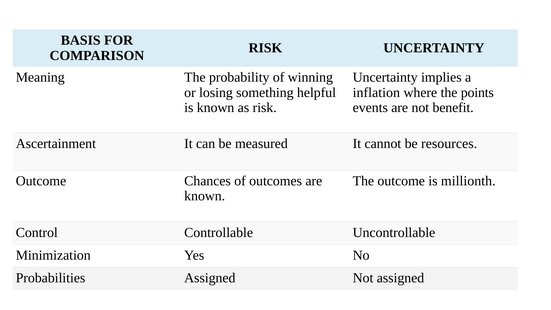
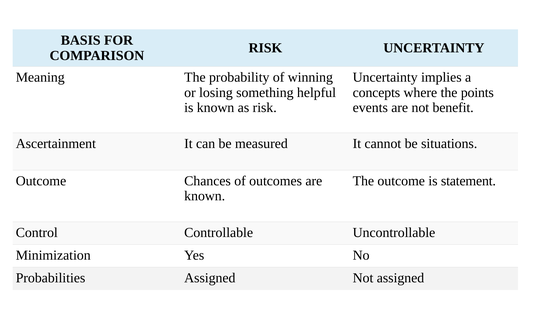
inflation: inflation -> concepts
resources: resources -> situations
millionth: millionth -> statement
